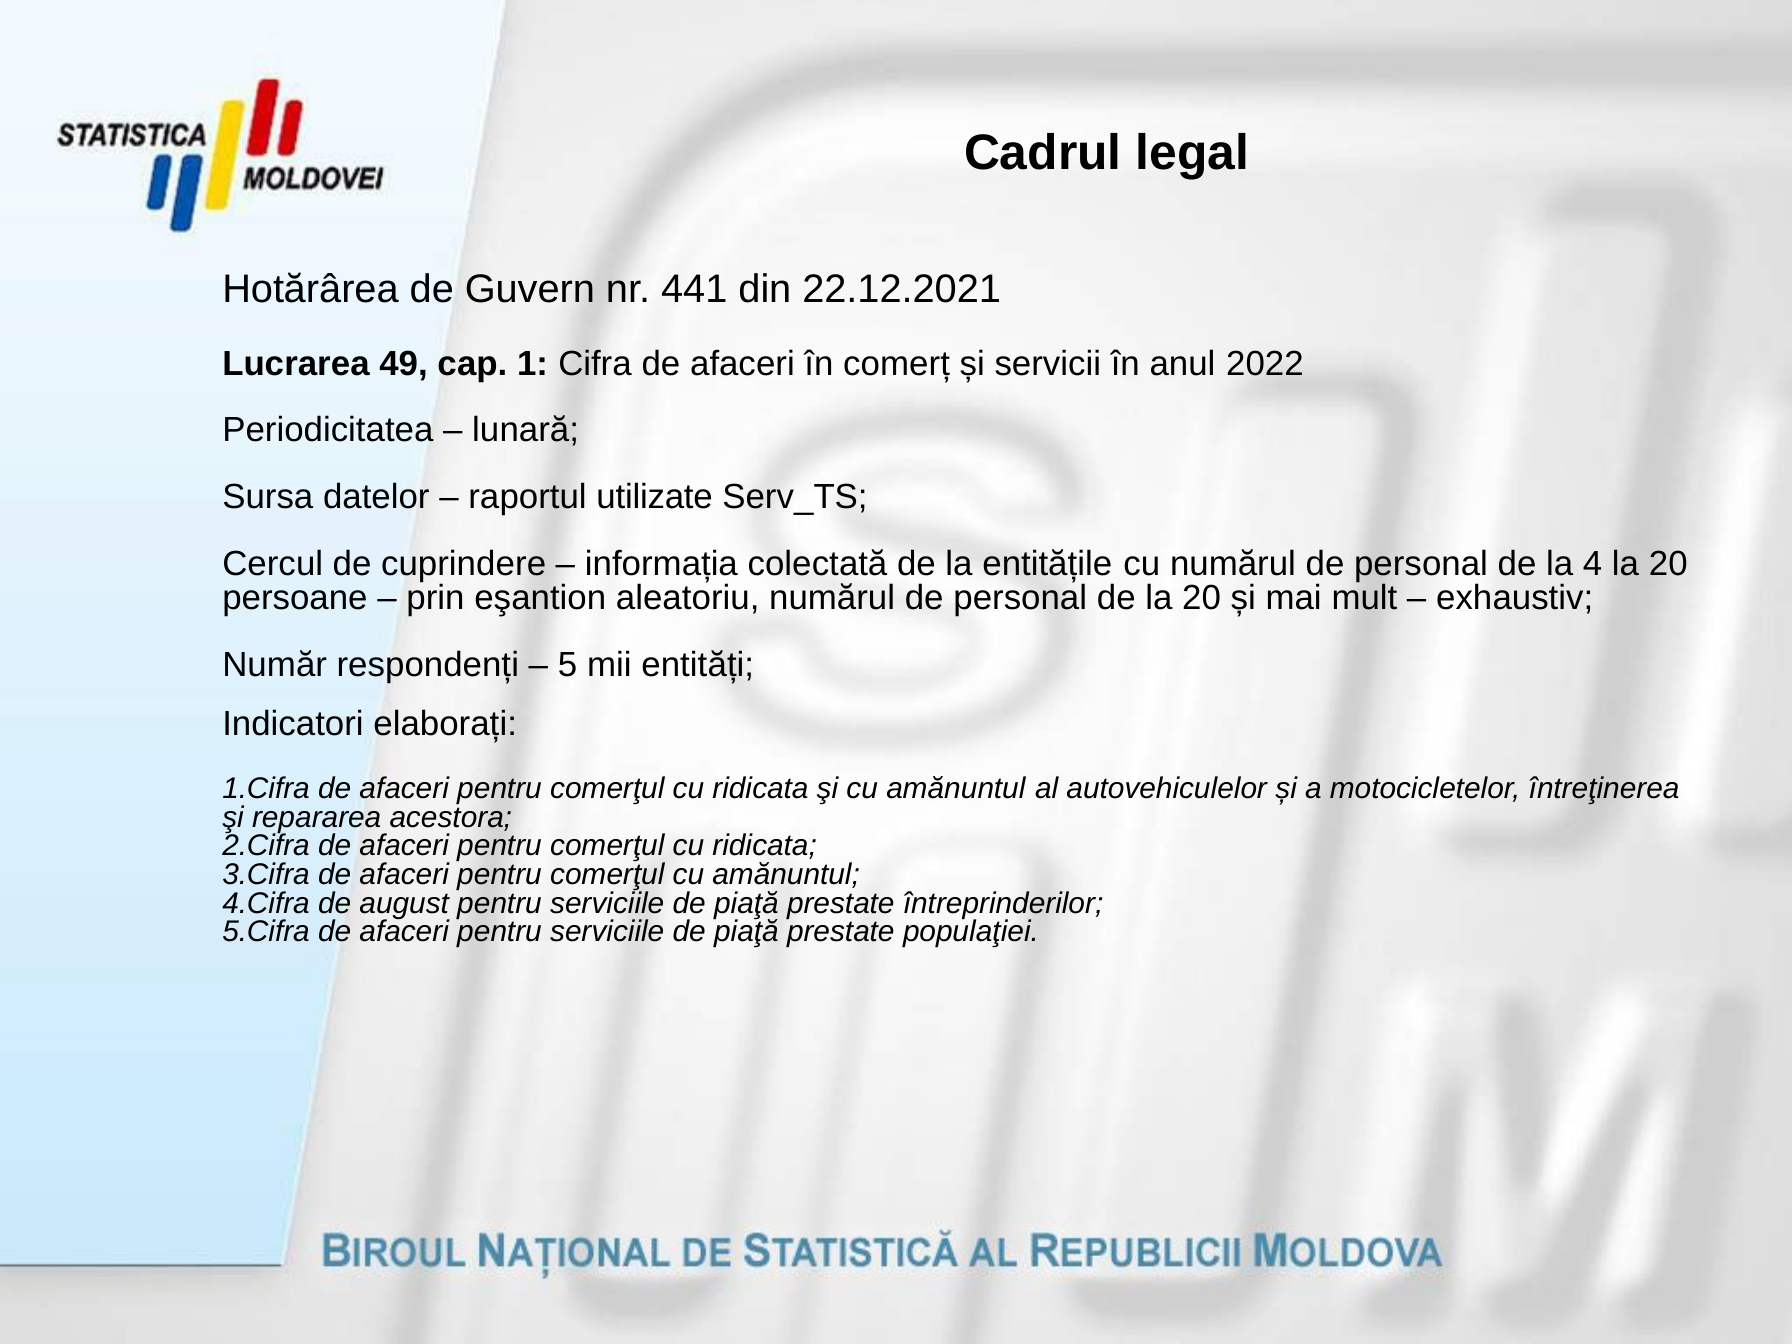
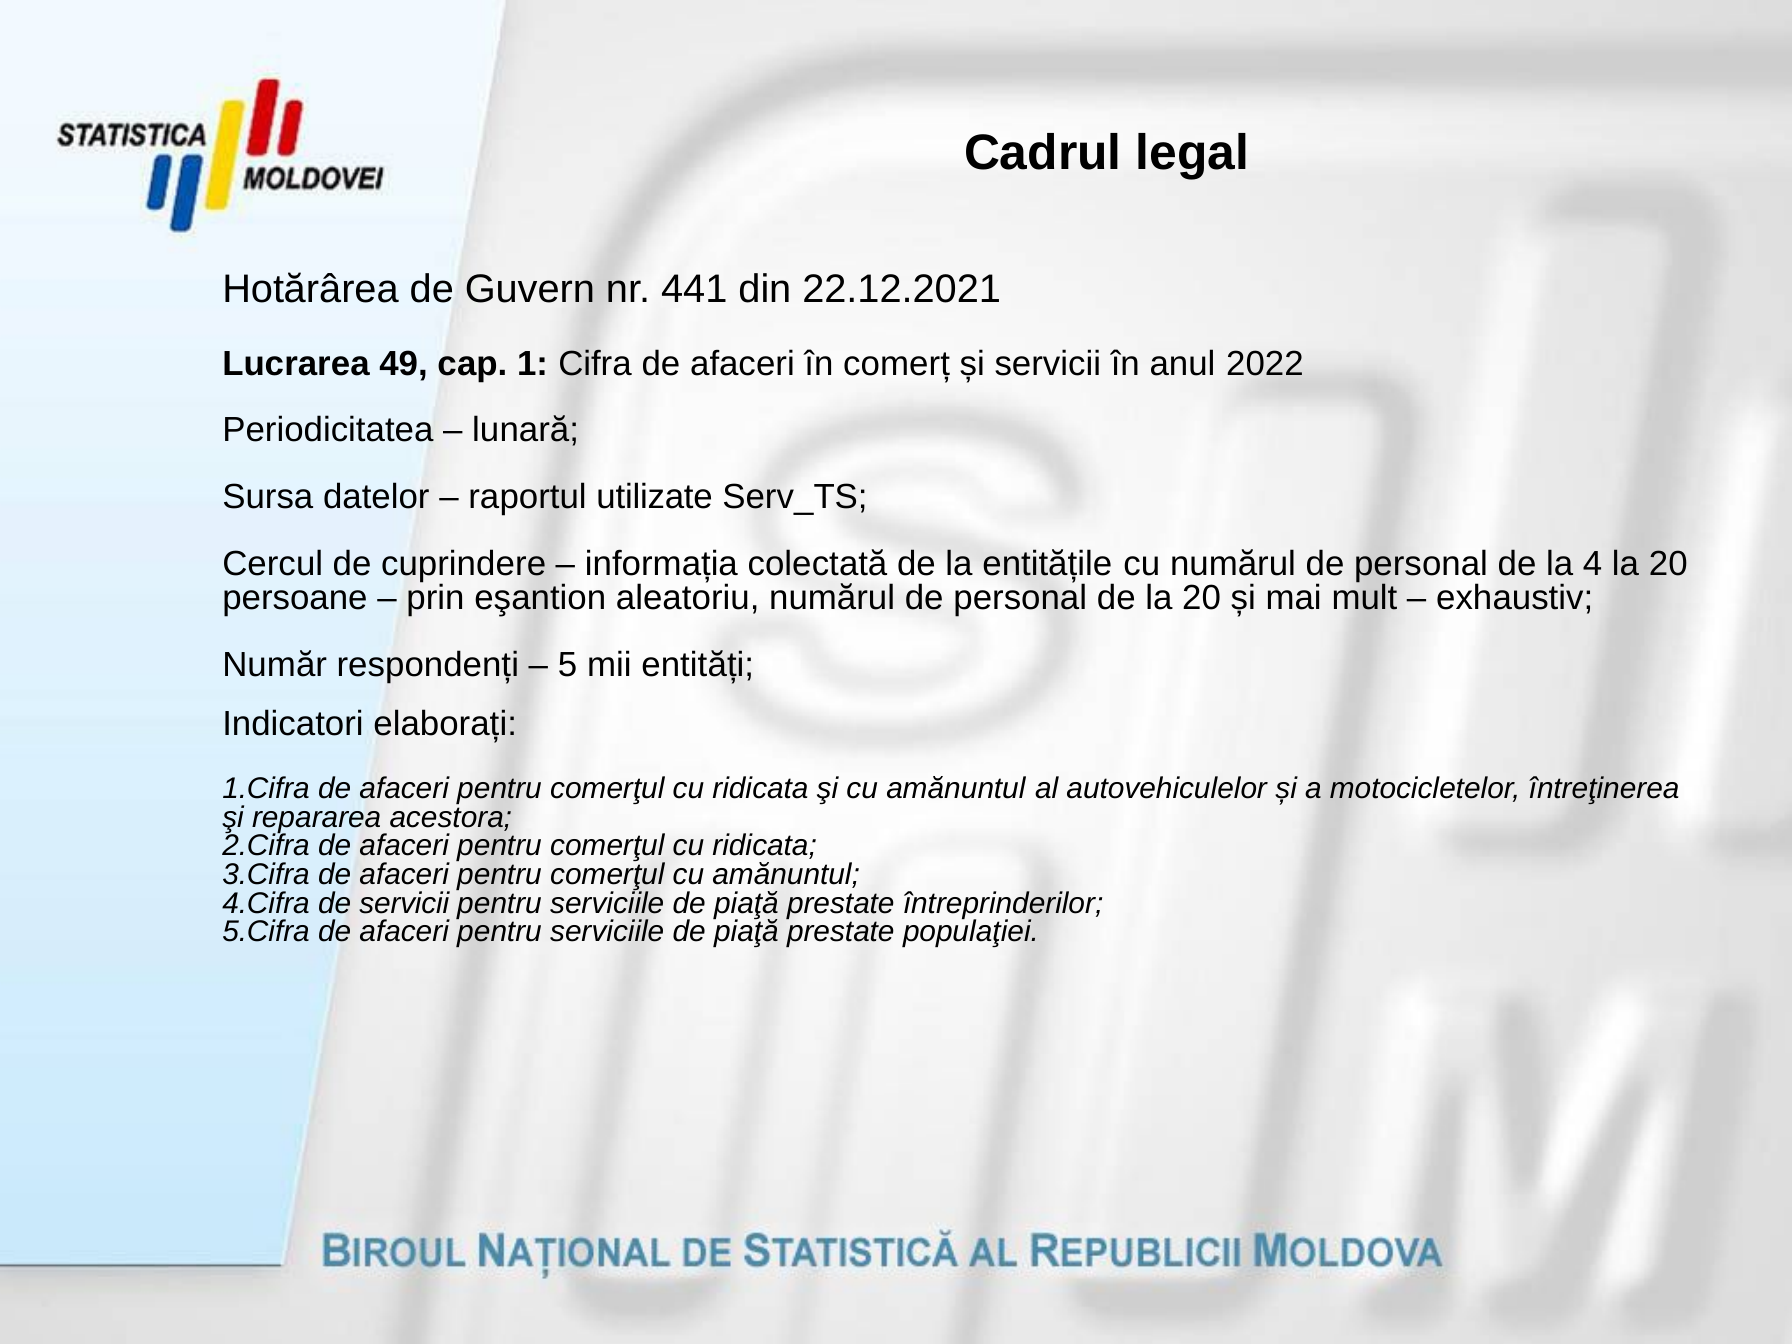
de august: august -> servicii
